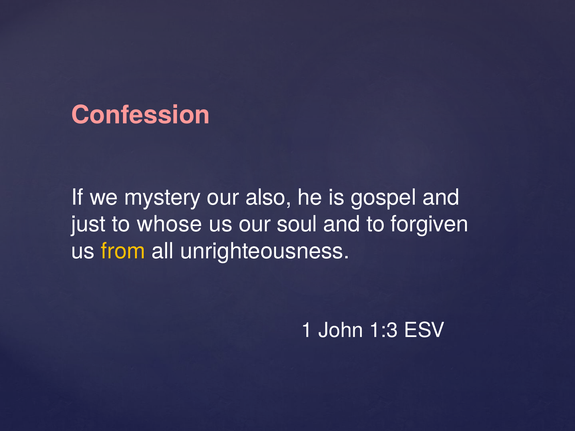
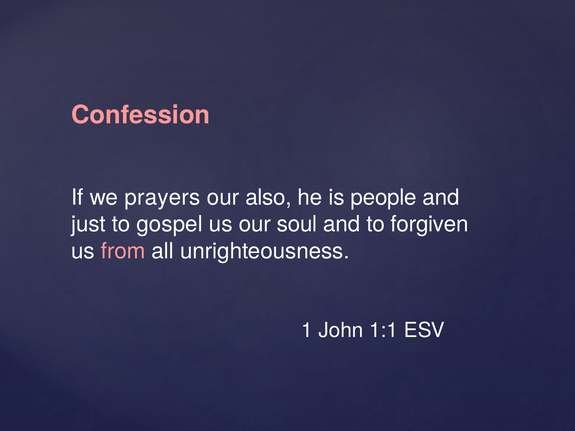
mystery: mystery -> prayers
gospel: gospel -> people
whose: whose -> gospel
from colour: yellow -> pink
1:3: 1:3 -> 1:1
